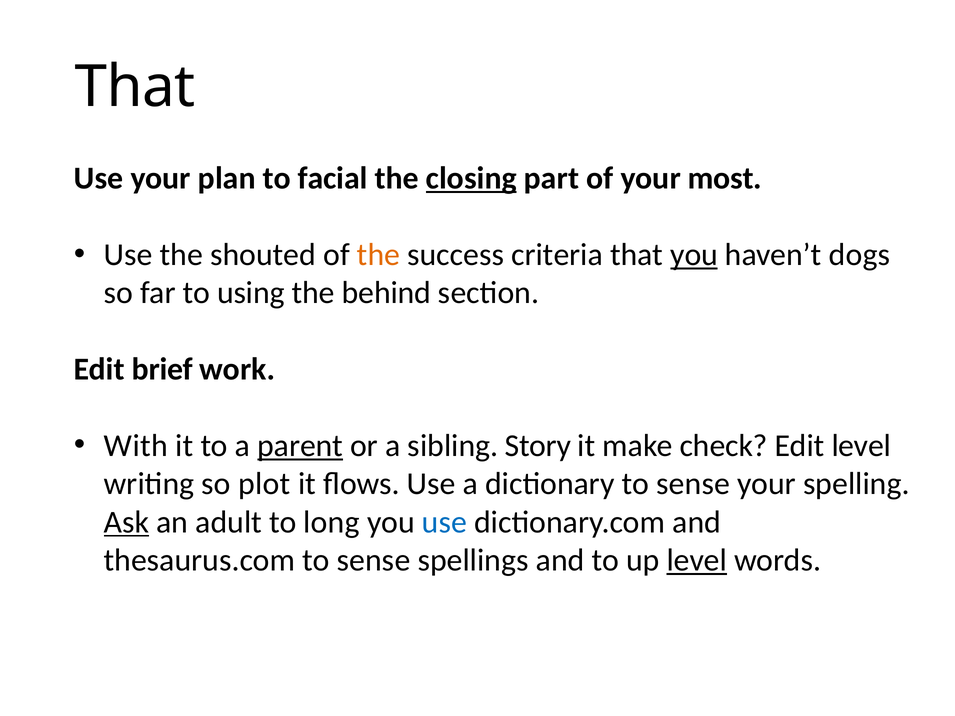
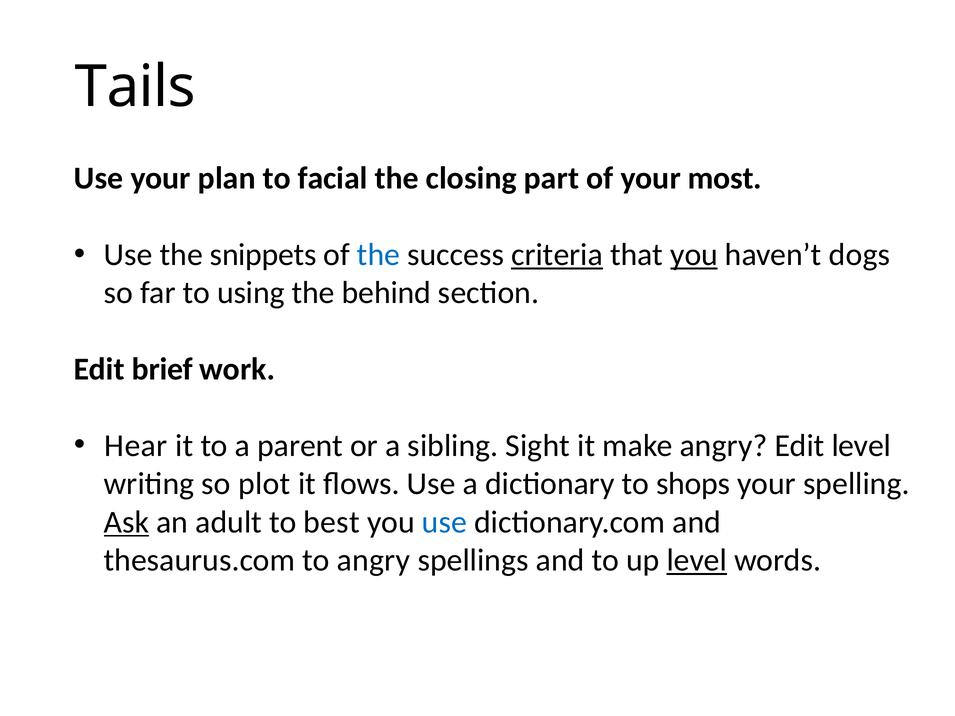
That at (135, 87): That -> Tails
closing underline: present -> none
shouted: shouted -> snippets
the at (378, 255) colour: orange -> blue
criteria underline: none -> present
With: With -> Hear
parent underline: present -> none
Story: Story -> Sight
make check: check -> angry
dictionary to sense: sense -> shops
long: long -> best
thesaurus.com to sense: sense -> angry
